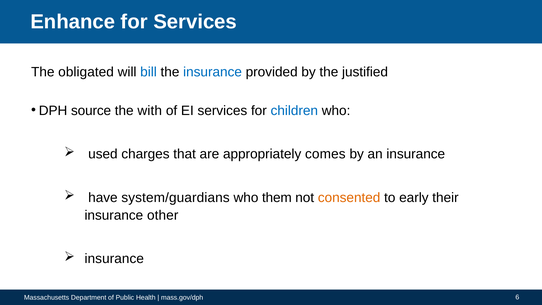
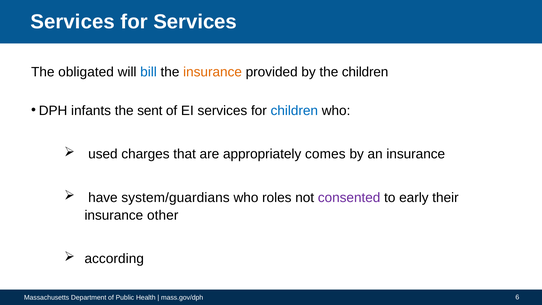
Enhance at (73, 22): Enhance -> Services
insurance at (213, 72) colour: blue -> orange
the justified: justified -> children
source: source -> infants
with: with -> sent
them: them -> roles
consented colour: orange -> purple
insurance at (114, 259): insurance -> according
